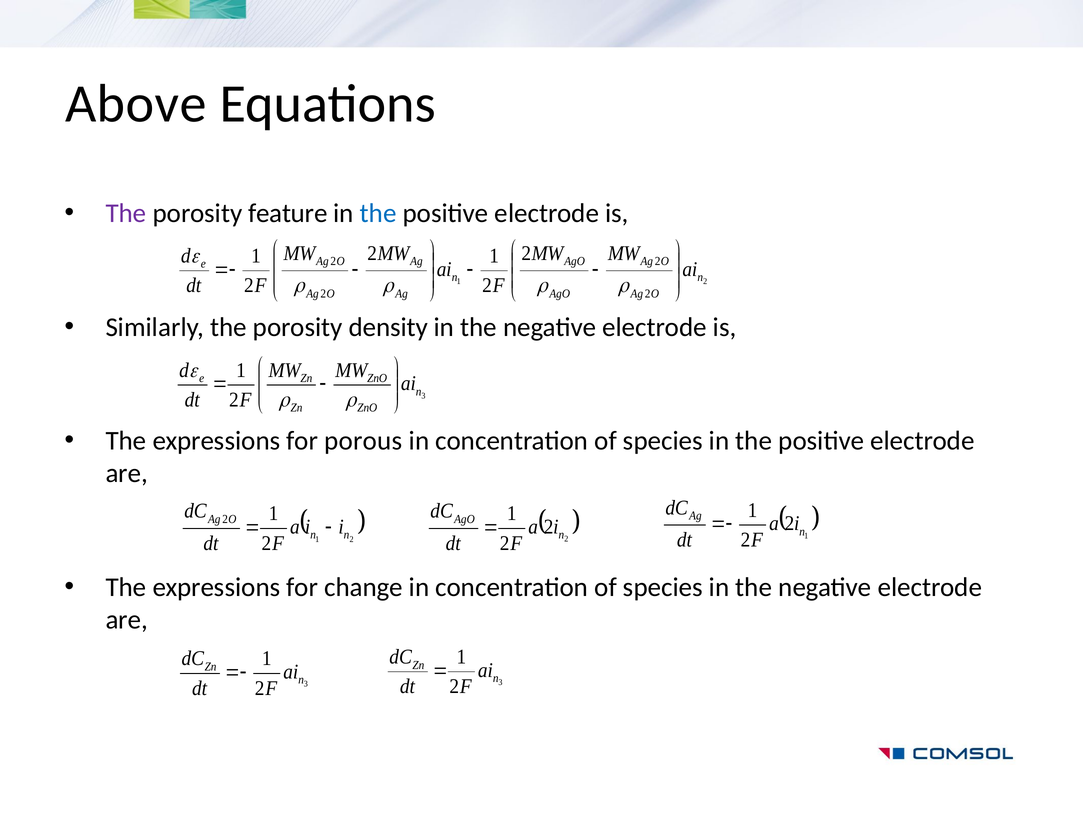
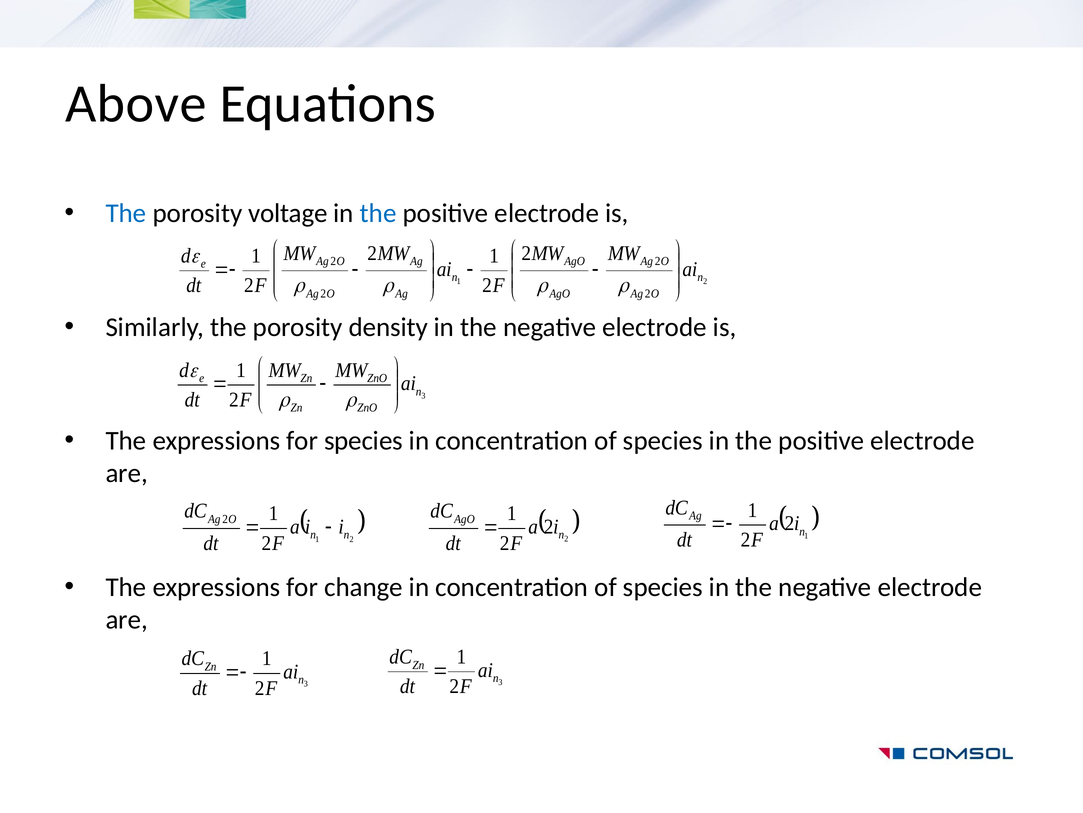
The at (126, 213) colour: purple -> blue
feature: feature -> voltage
for porous: porous -> species
